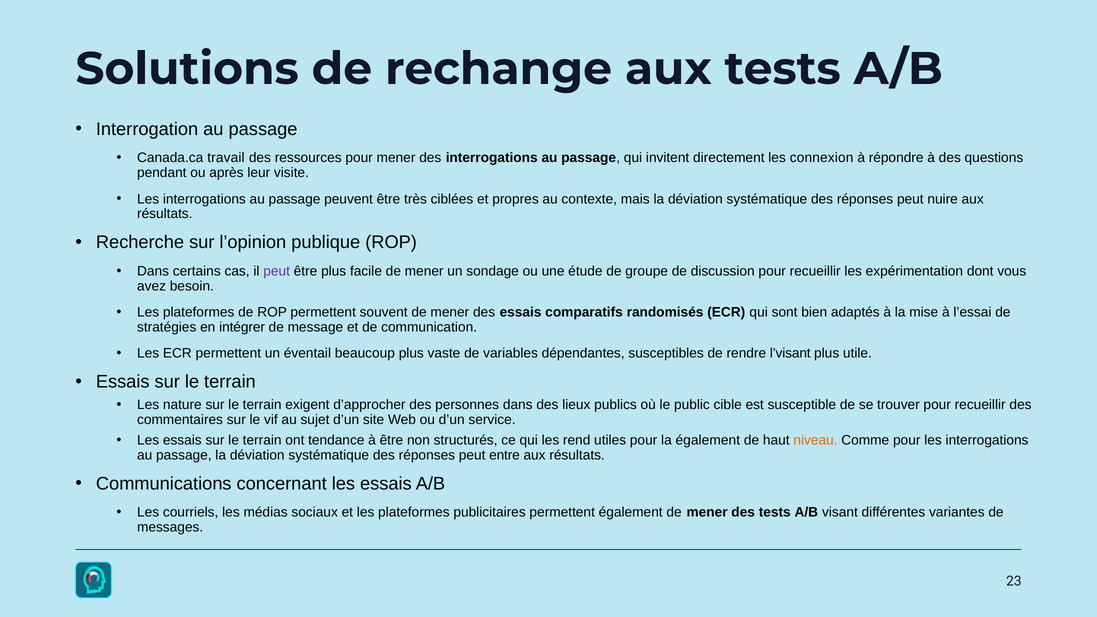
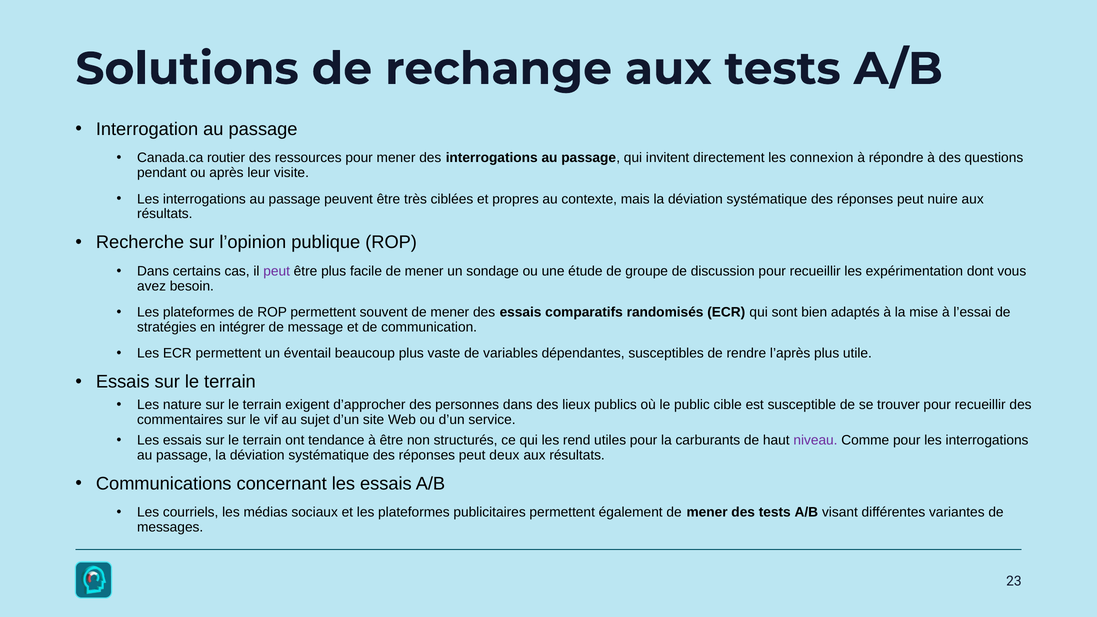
travail: travail -> routier
l’visant: l’visant -> l’après
la également: également -> carburants
niveau colour: orange -> purple
entre: entre -> deux
